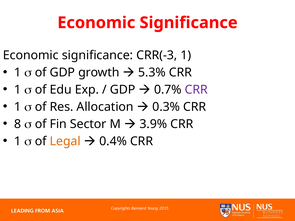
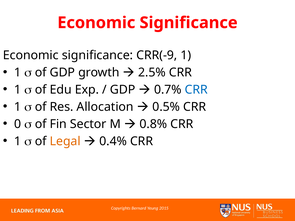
CRR(-3: CRR(-3 -> CRR(-9
5.3%: 5.3% -> 2.5%
CRR at (196, 90) colour: purple -> blue
0.3%: 0.3% -> 0.5%
8: 8 -> 0
3.9%: 3.9% -> 0.8%
